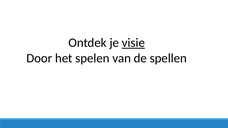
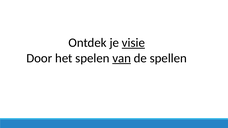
van underline: none -> present
